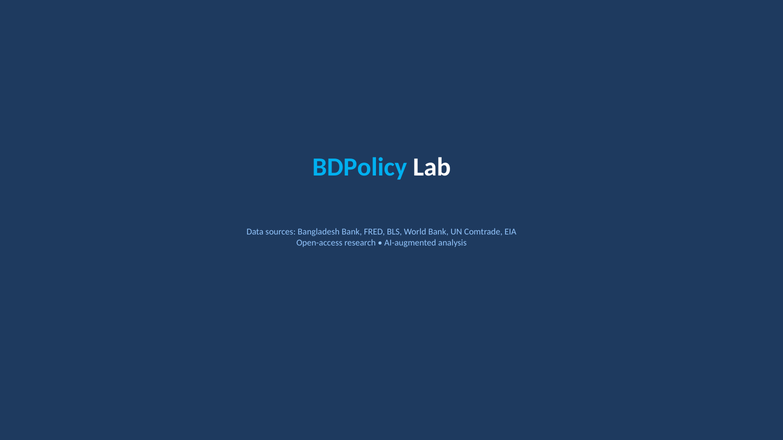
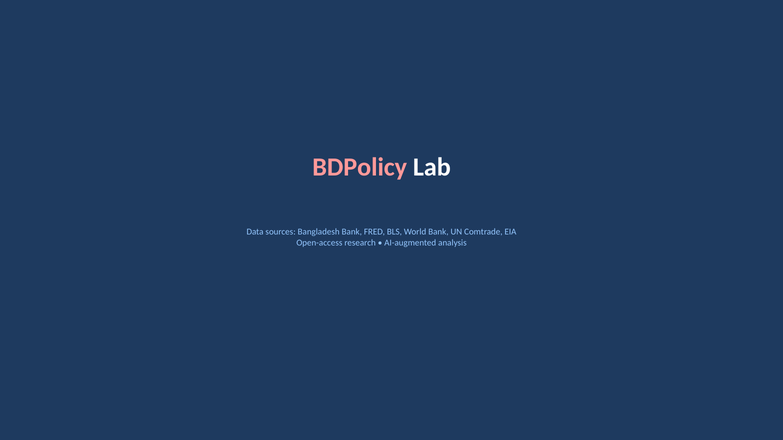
BDPolicy colour: light blue -> pink
